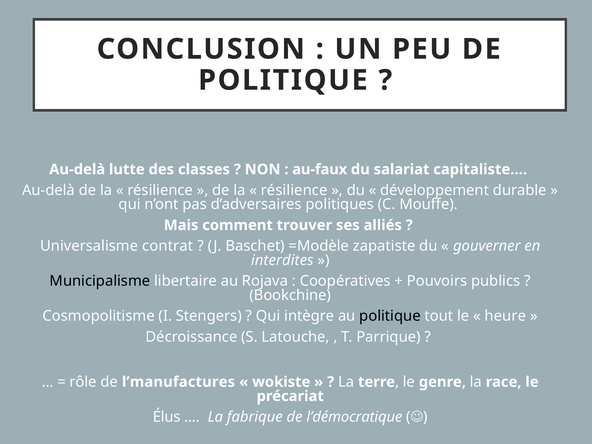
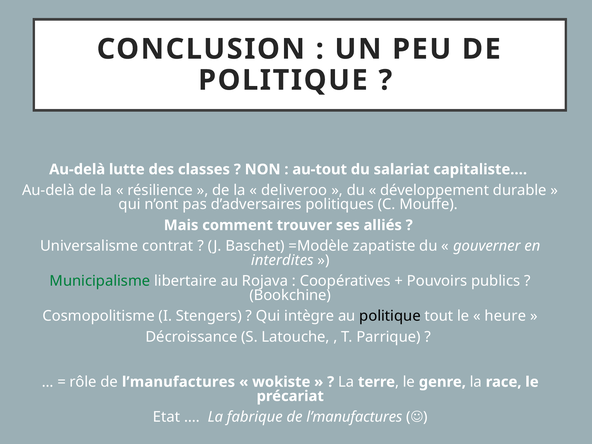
au-faux: au-faux -> au-tout
résilience at (294, 190): résilience -> deliveroo
Municipalisme colour: black -> green
Élus: Élus -> Etat
fabrique de l’démocratique: l’démocratique -> l’manufactures
